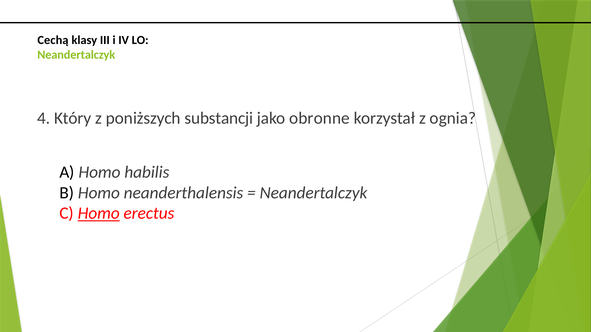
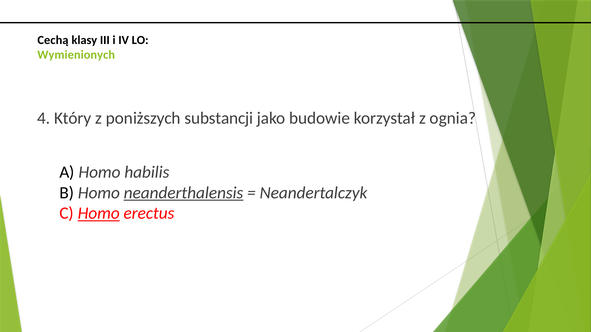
Neandertalczyk at (76, 55): Neandertalczyk -> Wymienionych
obronne: obronne -> budowie
neanderthalensis underline: none -> present
